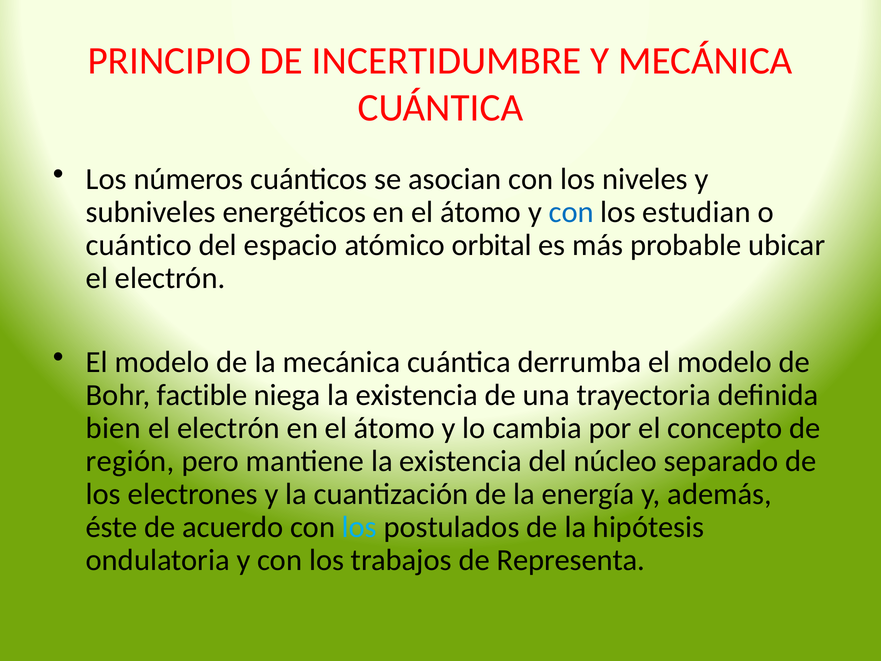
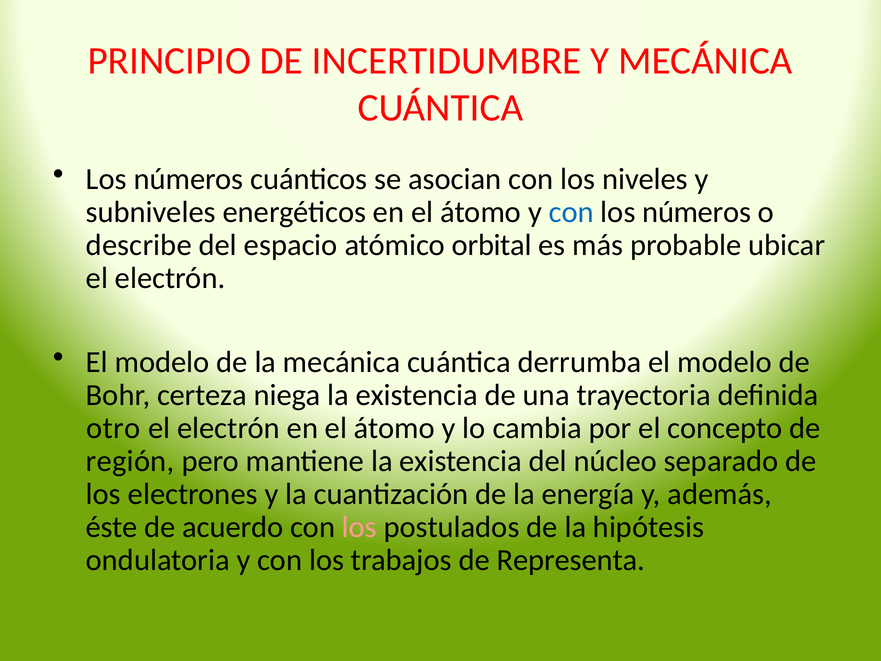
estudian at (696, 212): estudian -> números
cuántico: cuántico -> describe
factible: factible -> certeza
bien: bien -> otro
los at (359, 527) colour: light blue -> pink
